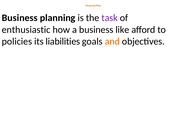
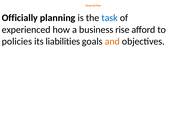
Business at (20, 18): Business -> Officially
task colour: purple -> blue
enthusiastic: enthusiastic -> experienced
like: like -> rise
